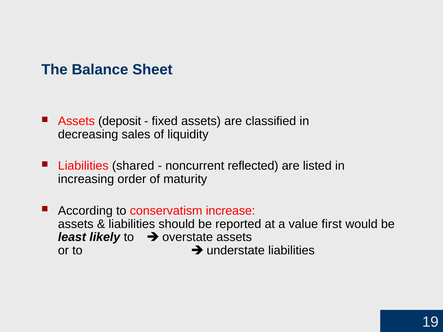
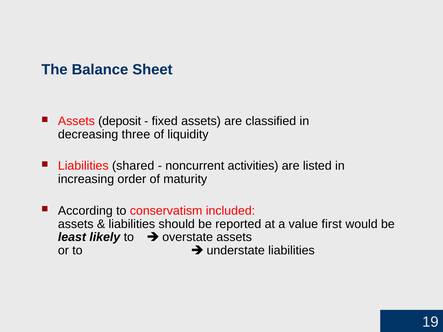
sales: sales -> three
reflected: reflected -> activities
increase: increase -> included
